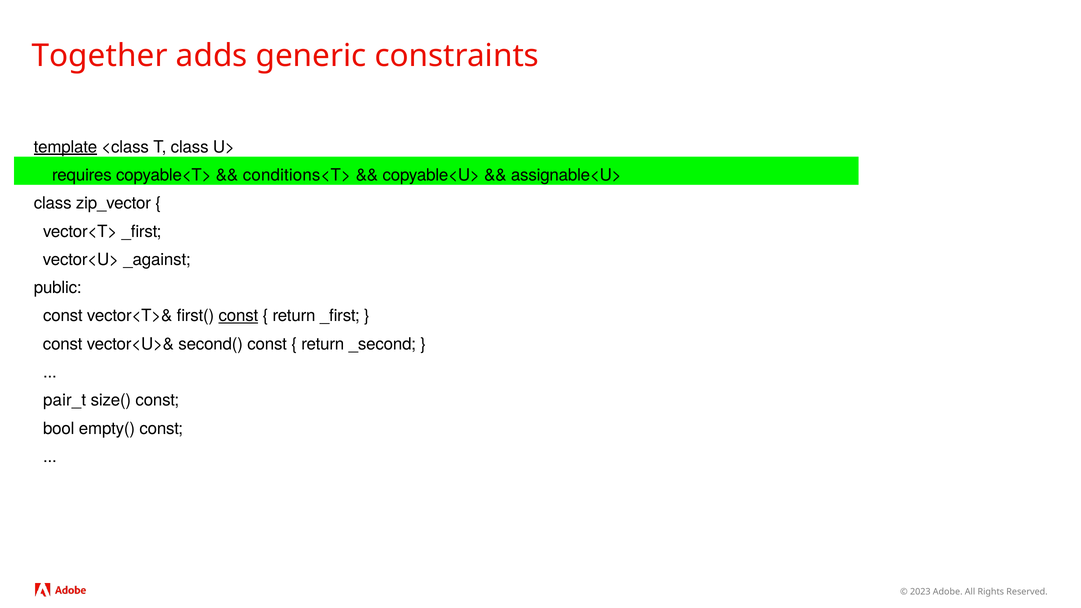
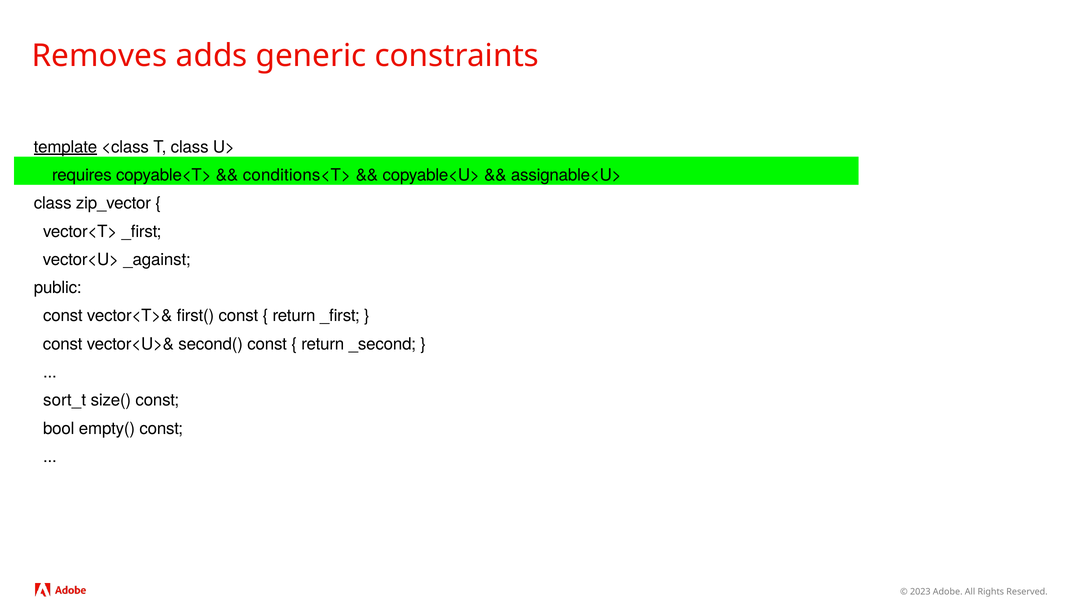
Together: Together -> Removes
const at (238, 316) underline: present -> none
pair_t: pair_t -> sort_t
